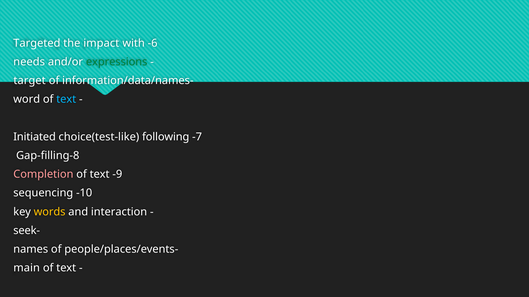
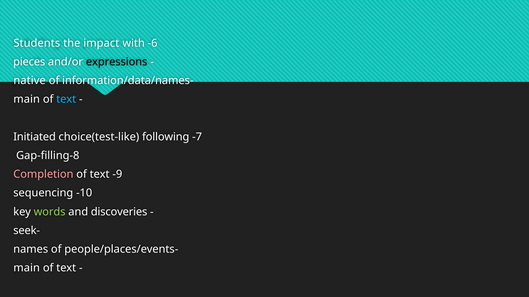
Targeted: Targeted -> Students
needs: needs -> pieces
expressions colour: green -> black
target: target -> native
word at (27, 100): word -> main
words colour: yellow -> light green
interaction: interaction -> discoveries
